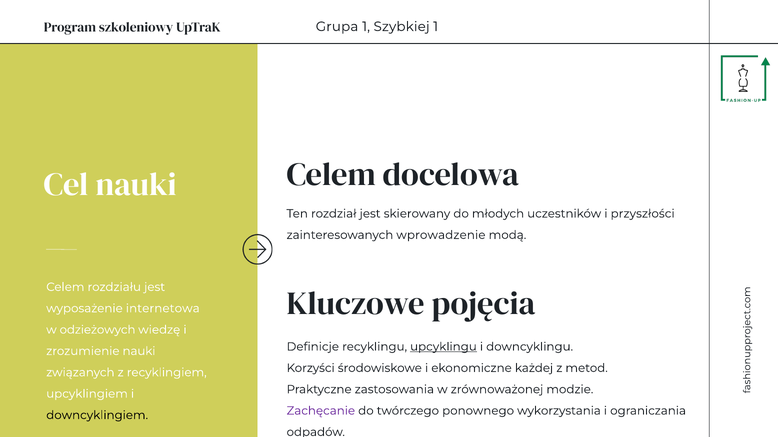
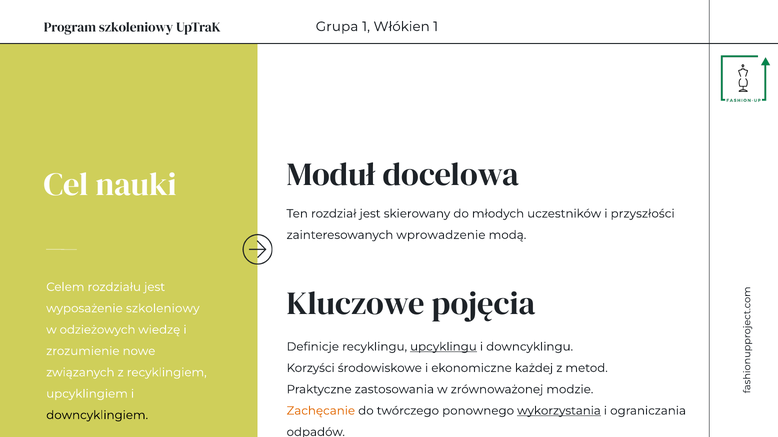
Szybkiej: Szybkiej -> Włókien
Celem at (331, 175): Celem -> Moduł
wyposażenie internetowa: internetowa -> szkoleniowy
zrozumienie nauki: nauki -> nowe
Zachęcanie colour: purple -> orange
wykorzystania underline: none -> present
